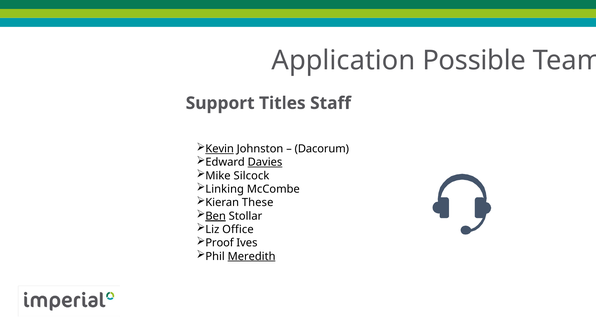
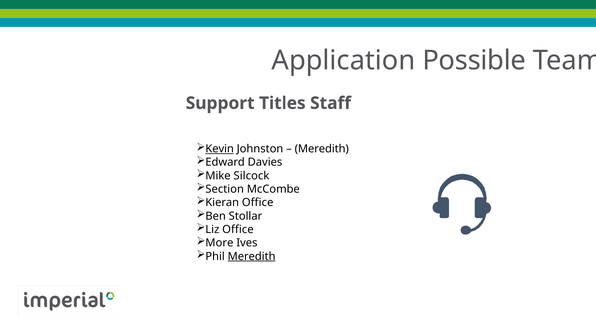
Dacorum at (322, 148): Dacorum -> Meredith
Davies underline: present -> none
Linking: Linking -> Section
Kieran These: These -> Office
Ben underline: present -> none
Proof: Proof -> More
